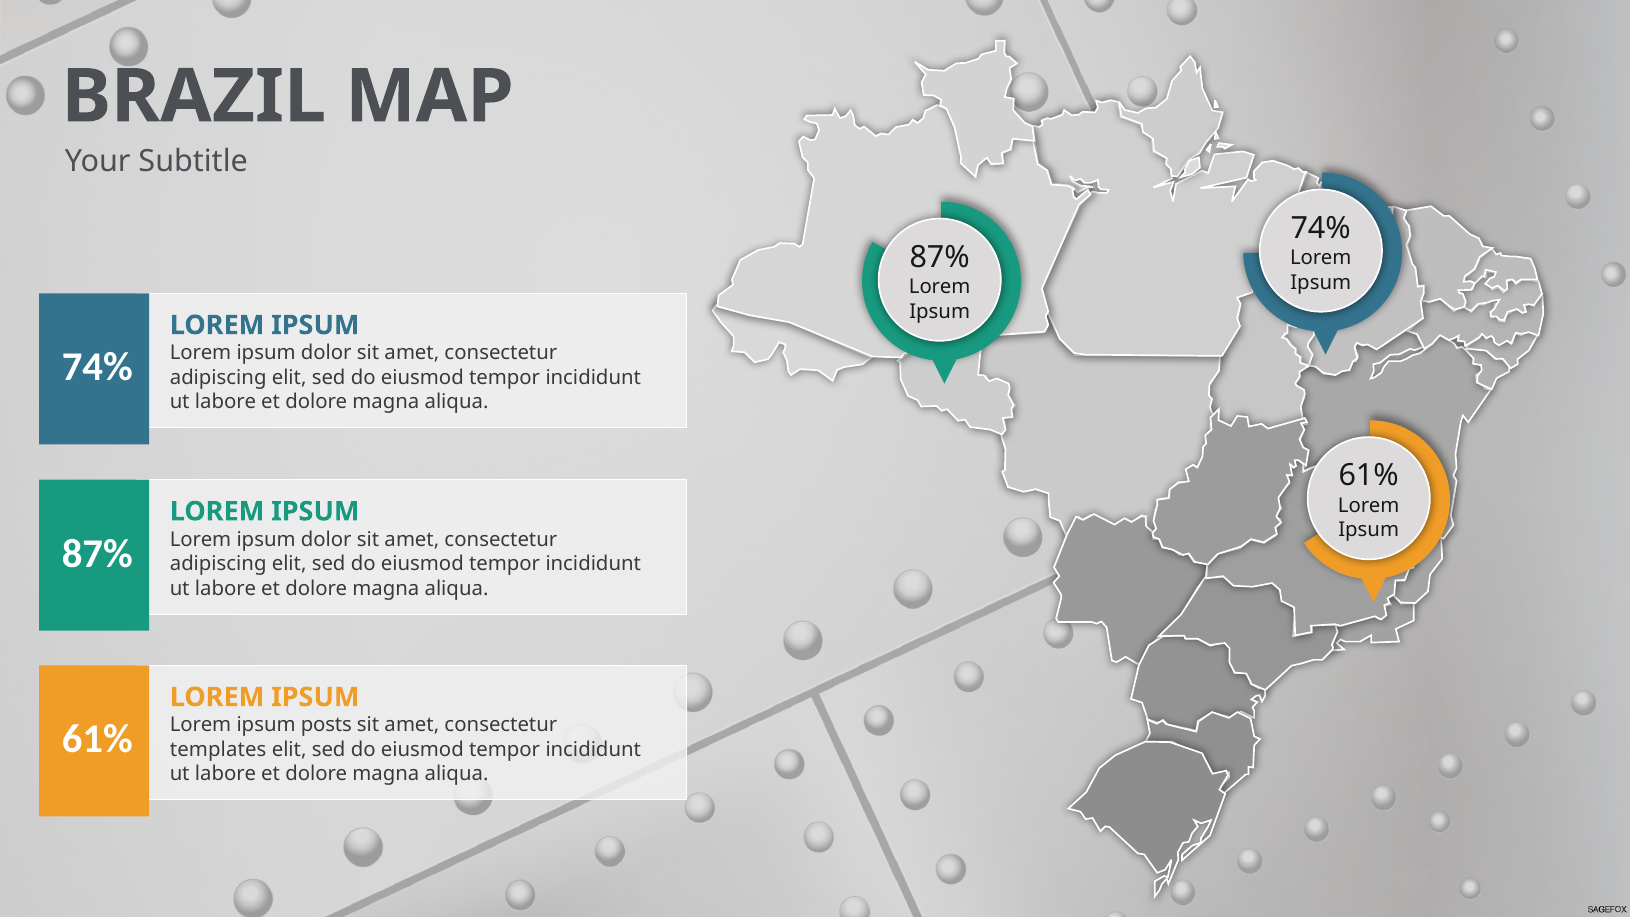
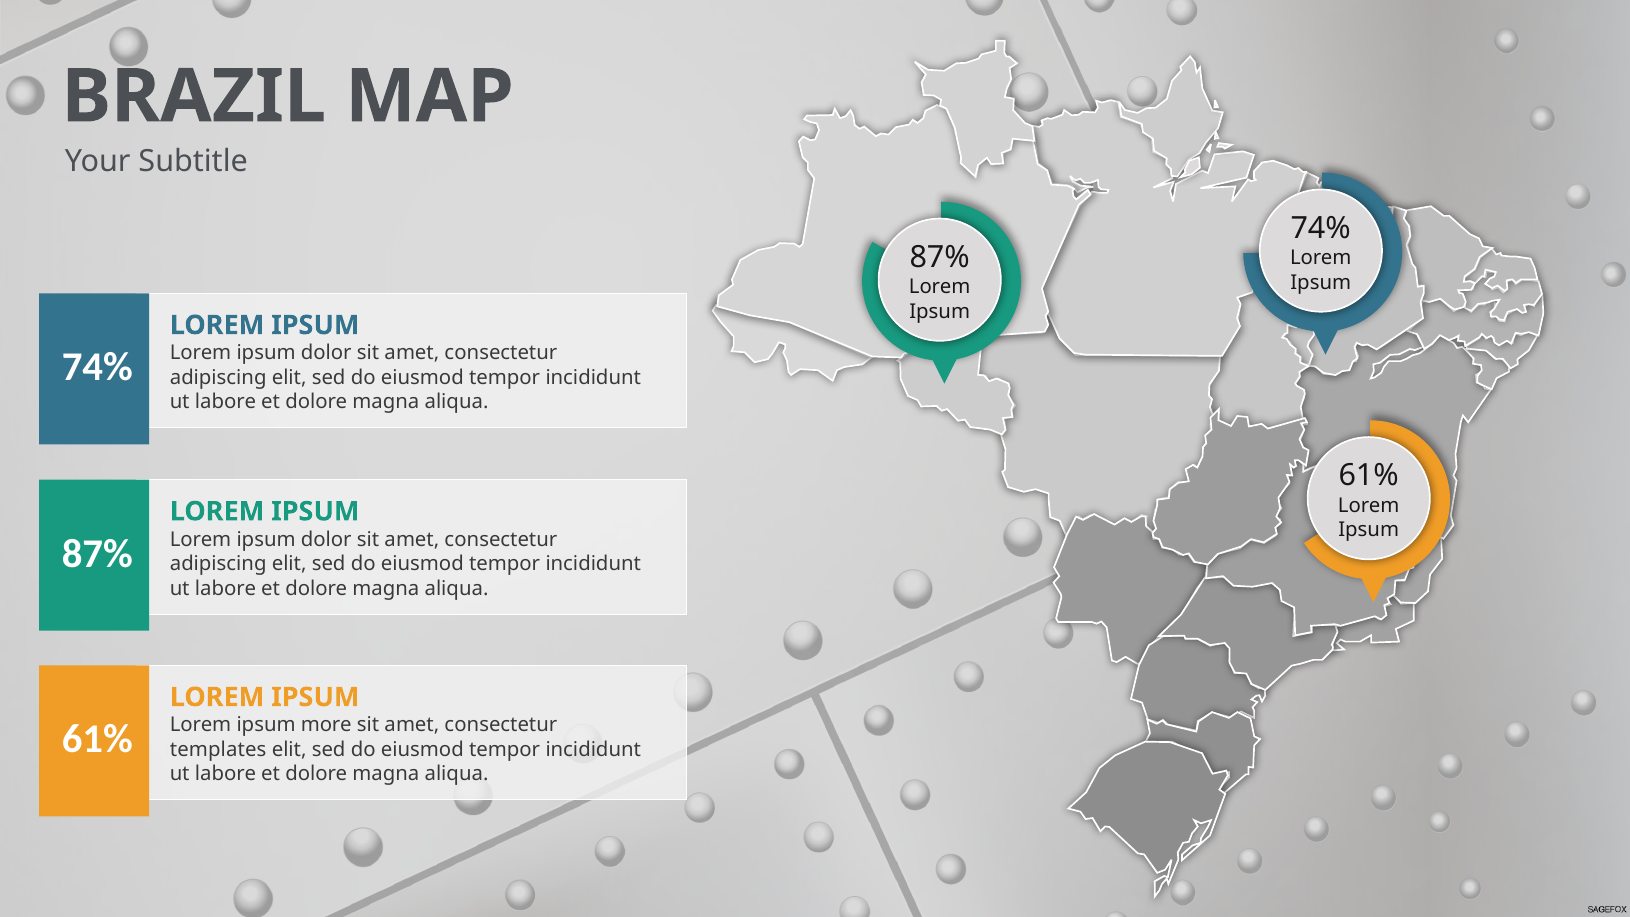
posts: posts -> more
